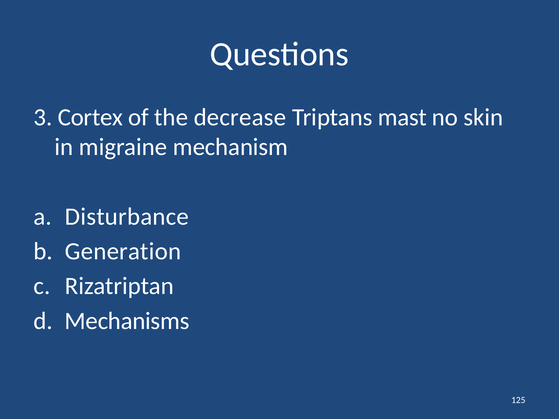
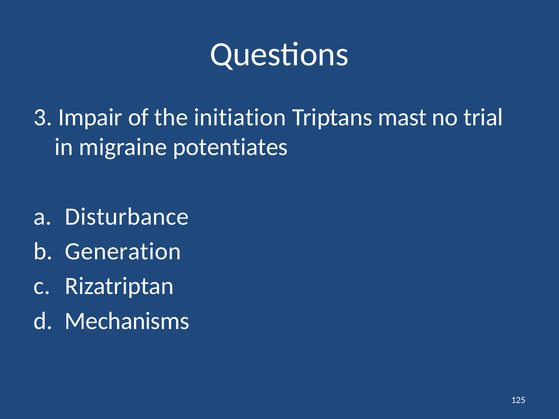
Cortex: Cortex -> Impair
decrease: decrease -> initiation
skin: skin -> trial
mechanism: mechanism -> potentiates
